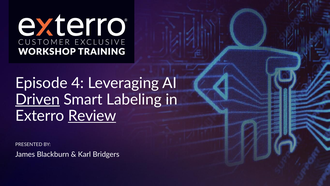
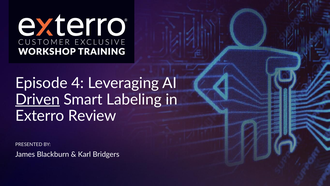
Review underline: present -> none
